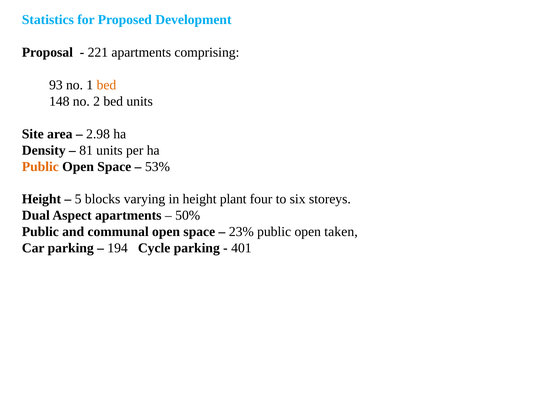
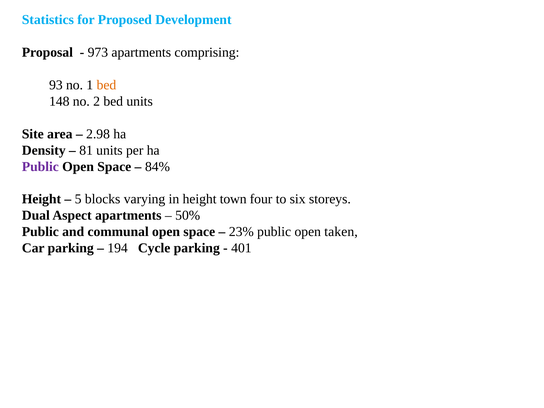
221: 221 -> 973
Public at (40, 167) colour: orange -> purple
53%: 53% -> 84%
plant: plant -> town
